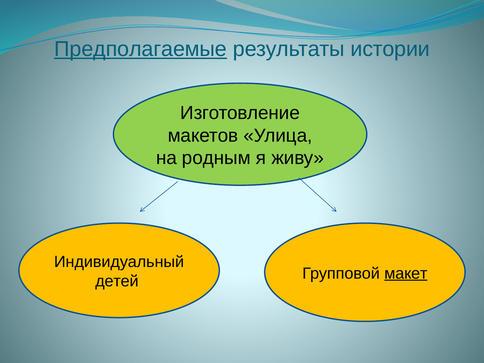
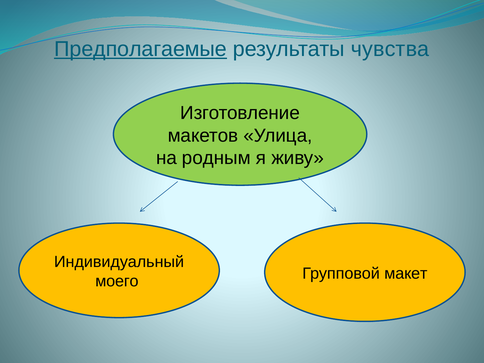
истории: истории -> чувства
детей: детей -> моего
макет underline: present -> none
